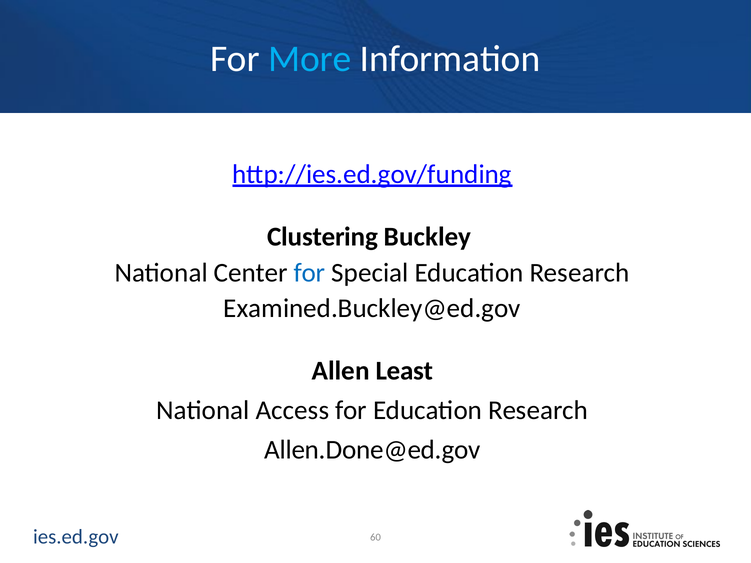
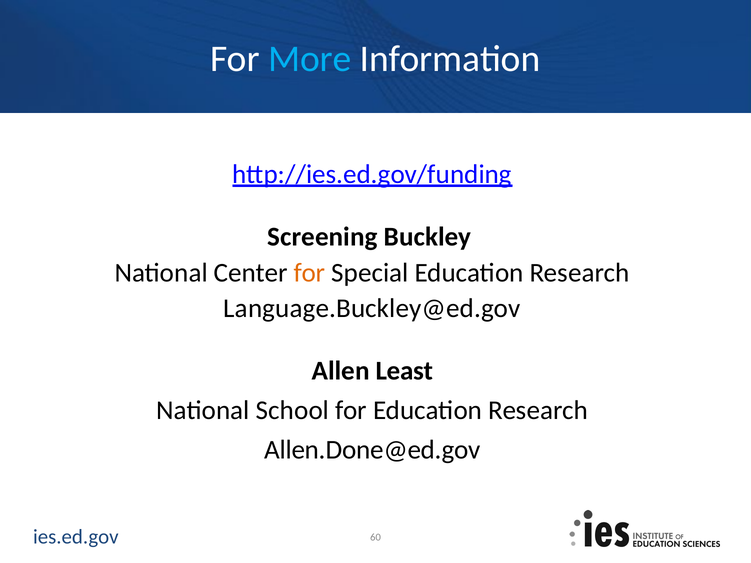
Clustering: Clustering -> Screening
for at (310, 273) colour: blue -> orange
Examined.Buckley@ed.gov: Examined.Buckley@ed.gov -> Language.Buckley@ed.gov
Access: Access -> School
